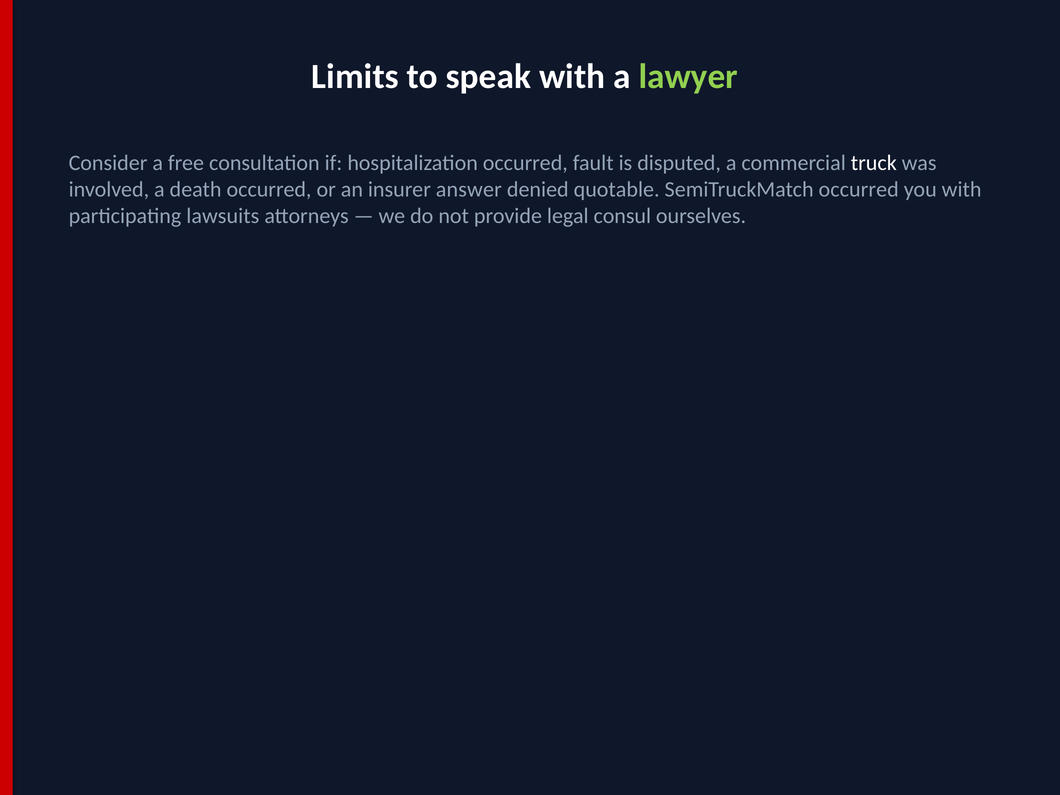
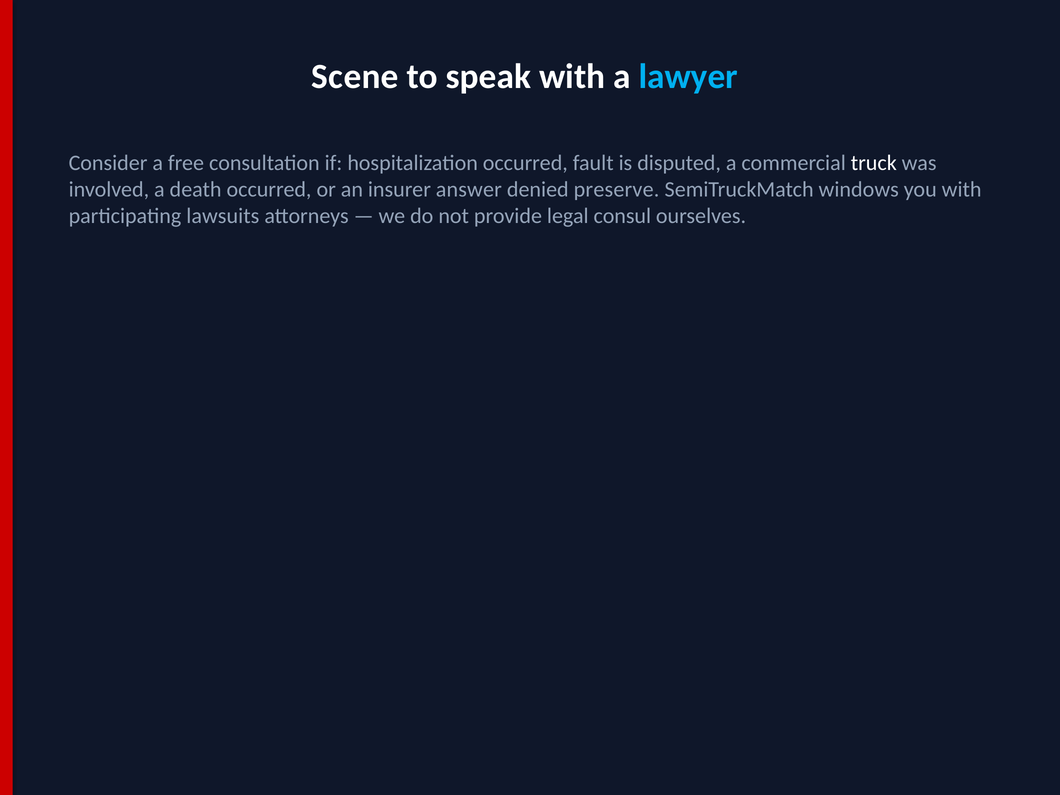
Limits: Limits -> Scene
lawyer colour: light green -> light blue
quotable: quotable -> preserve
SemiTruckMatch occurred: occurred -> windows
